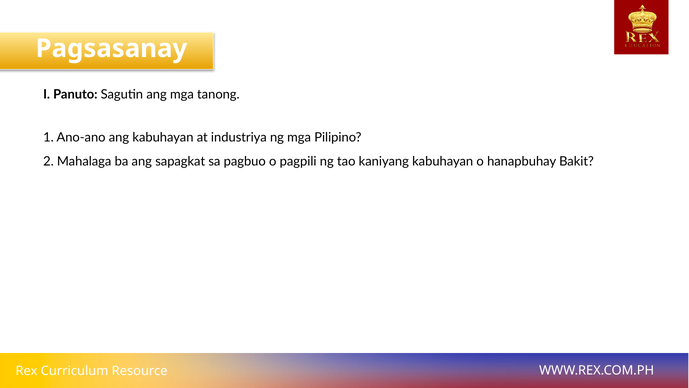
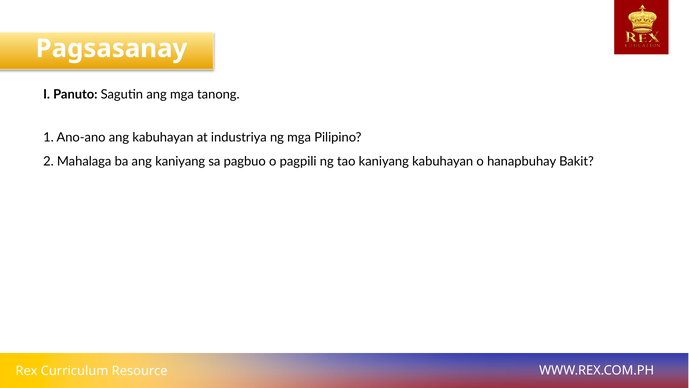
ang sapagkat: sapagkat -> kaniyang
